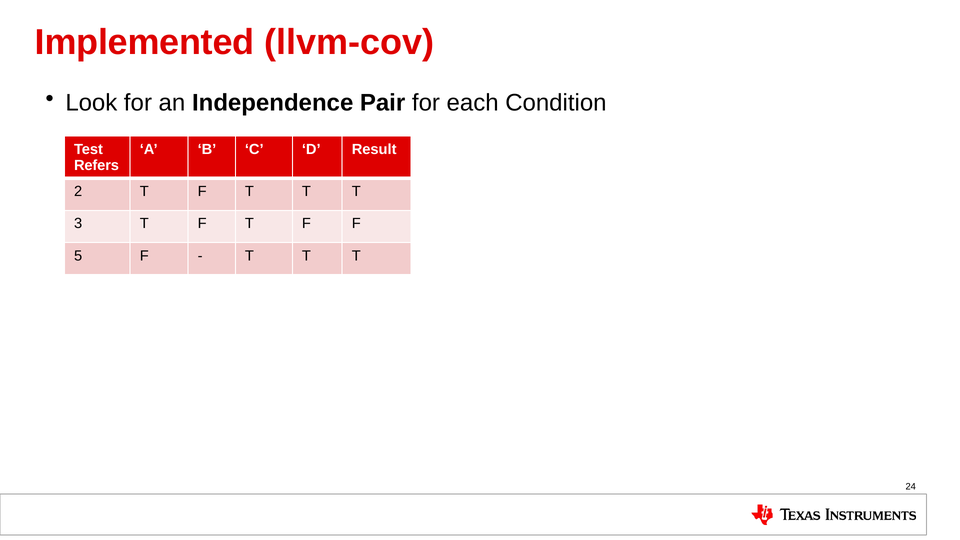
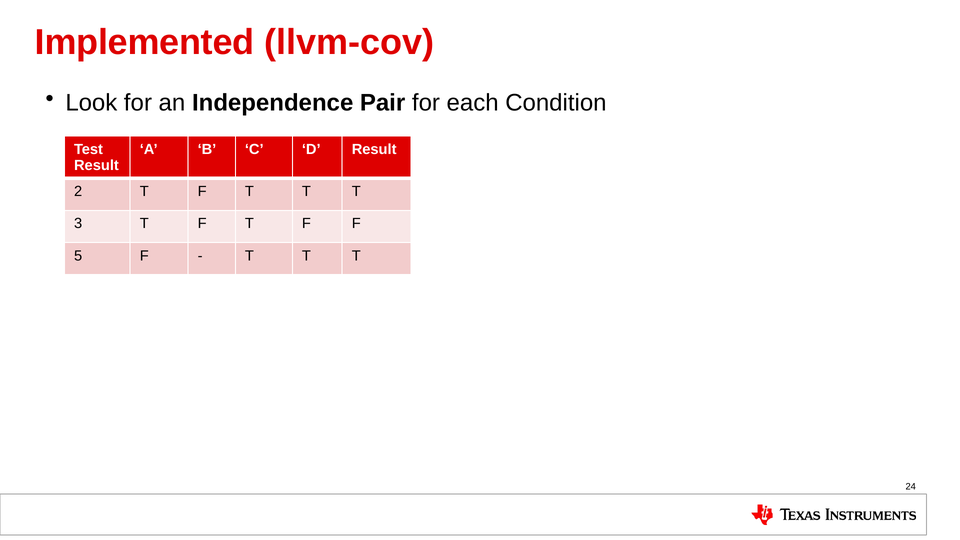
Refers at (96, 166): Refers -> Result
